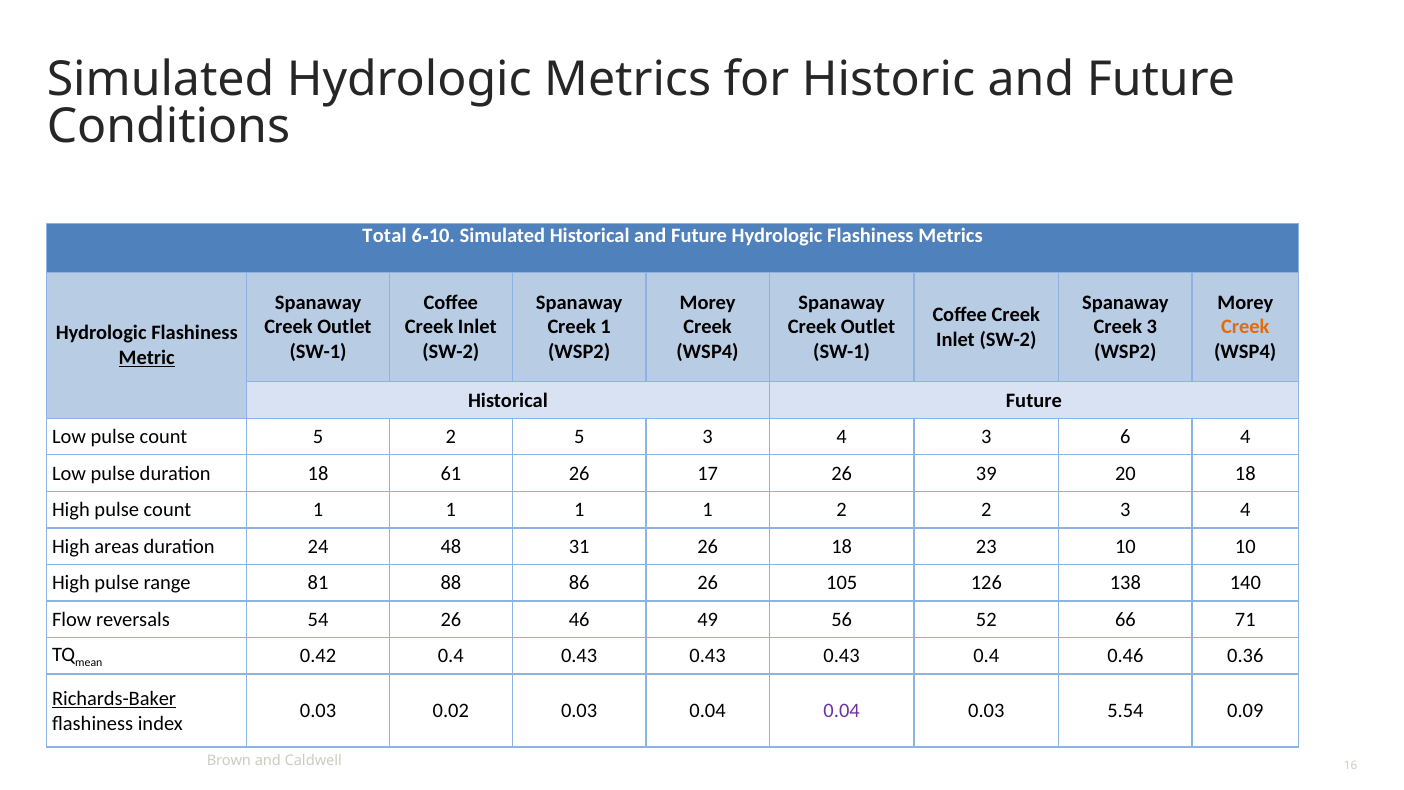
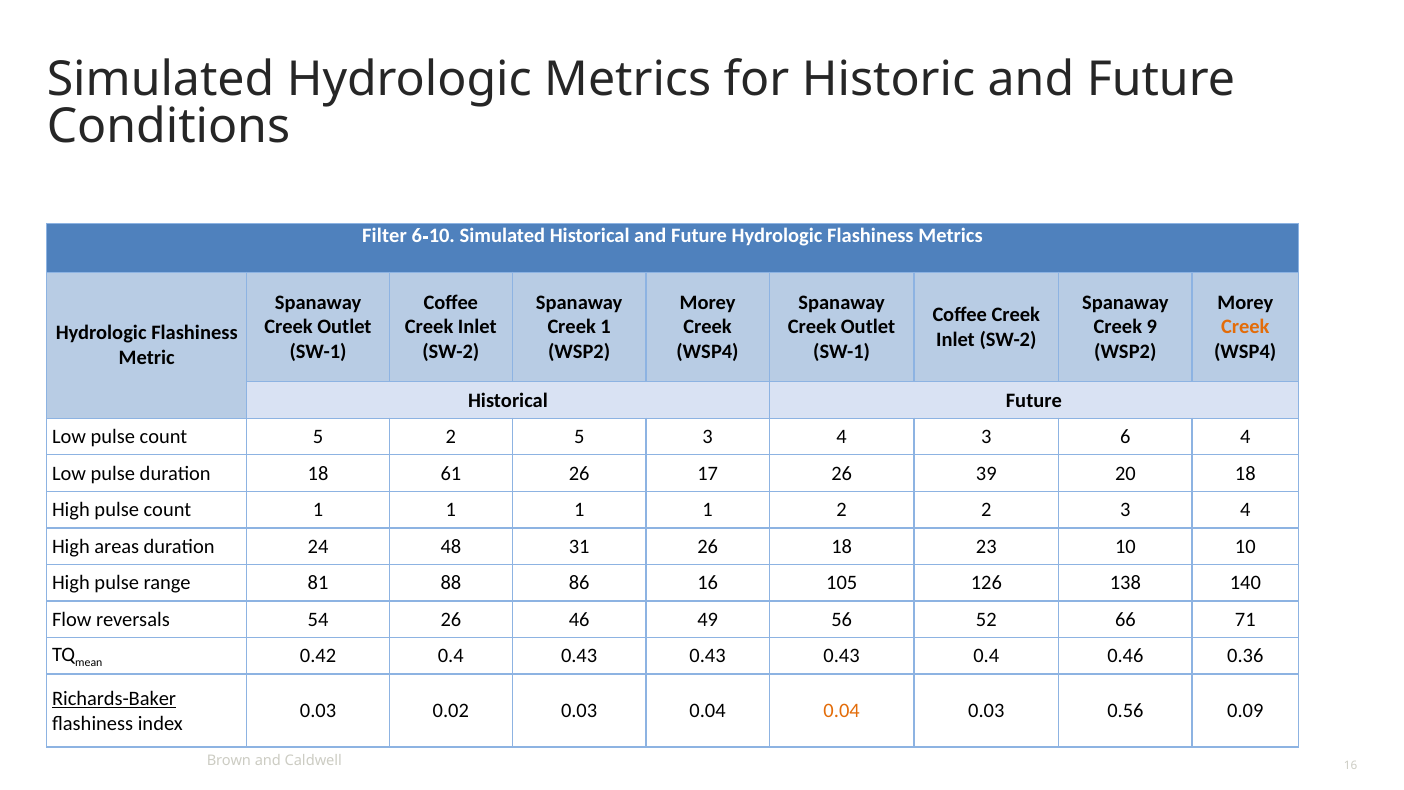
Total: Total -> Filter
Creek 3: 3 -> 9
Metric underline: present -> none
86 26: 26 -> 16
0.04 at (842, 711) colour: purple -> orange
5.54: 5.54 -> 0.56
